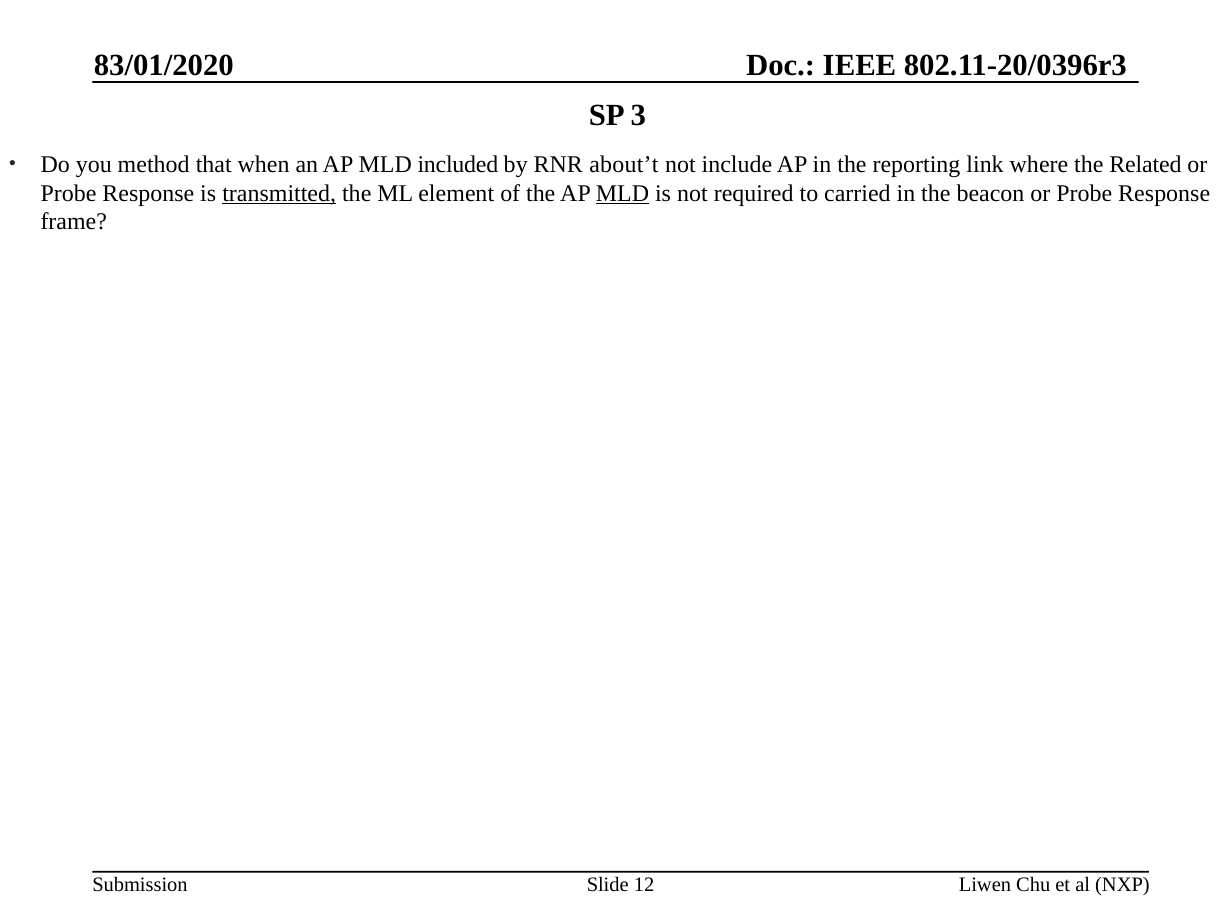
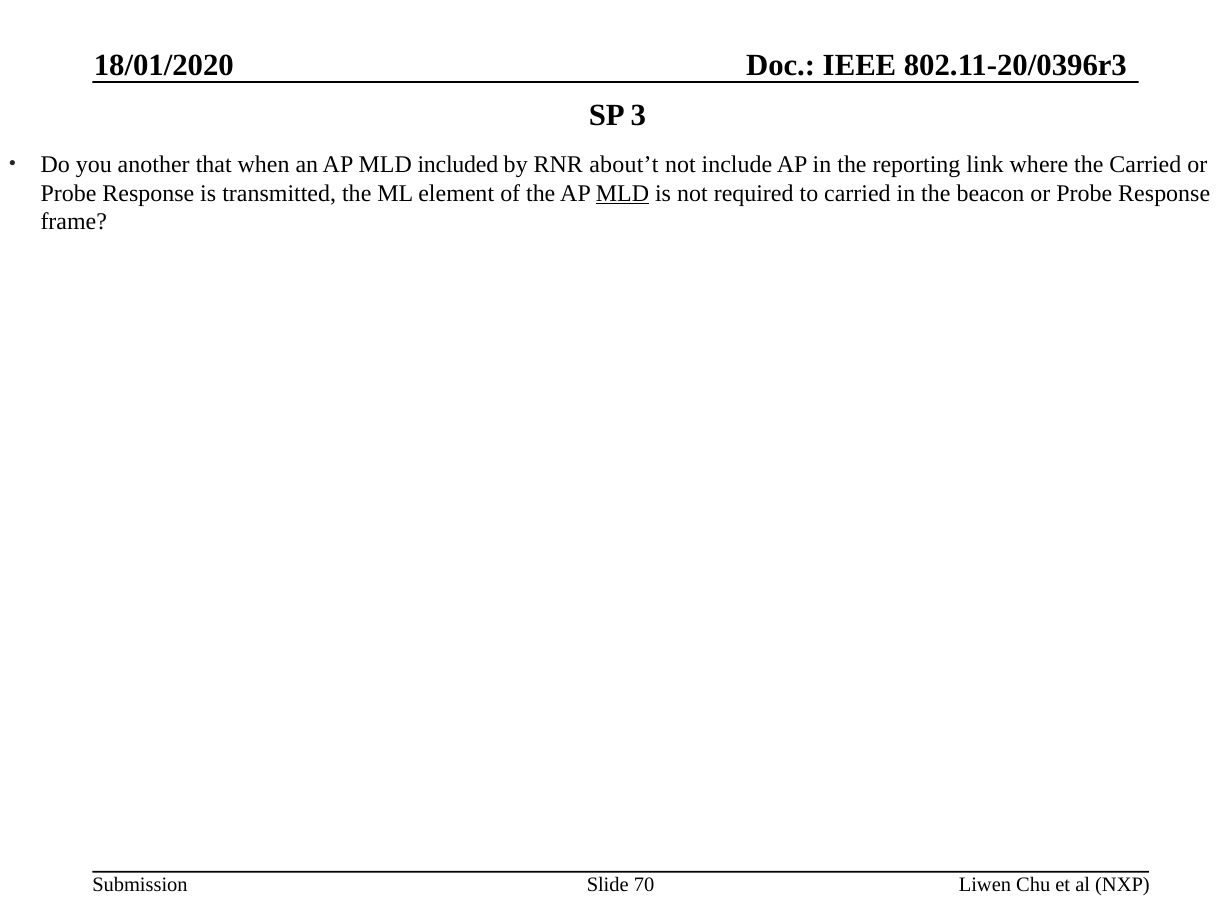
83/01/2020: 83/01/2020 -> 18/01/2020
method: method -> another
the Related: Related -> Carried
transmitted underline: present -> none
12: 12 -> 70
